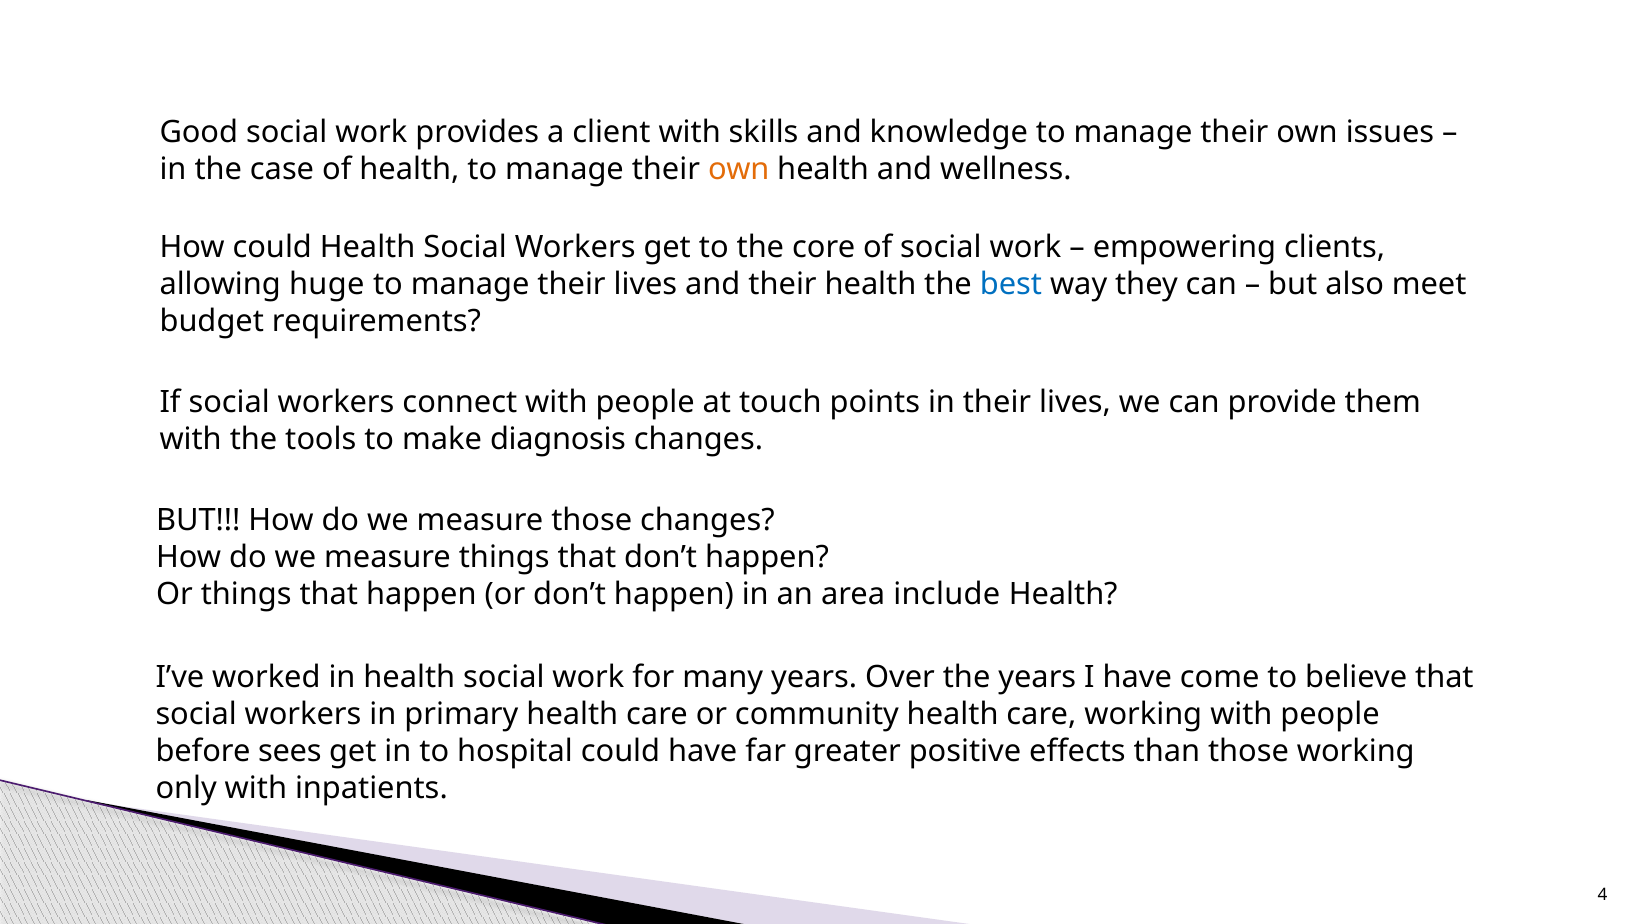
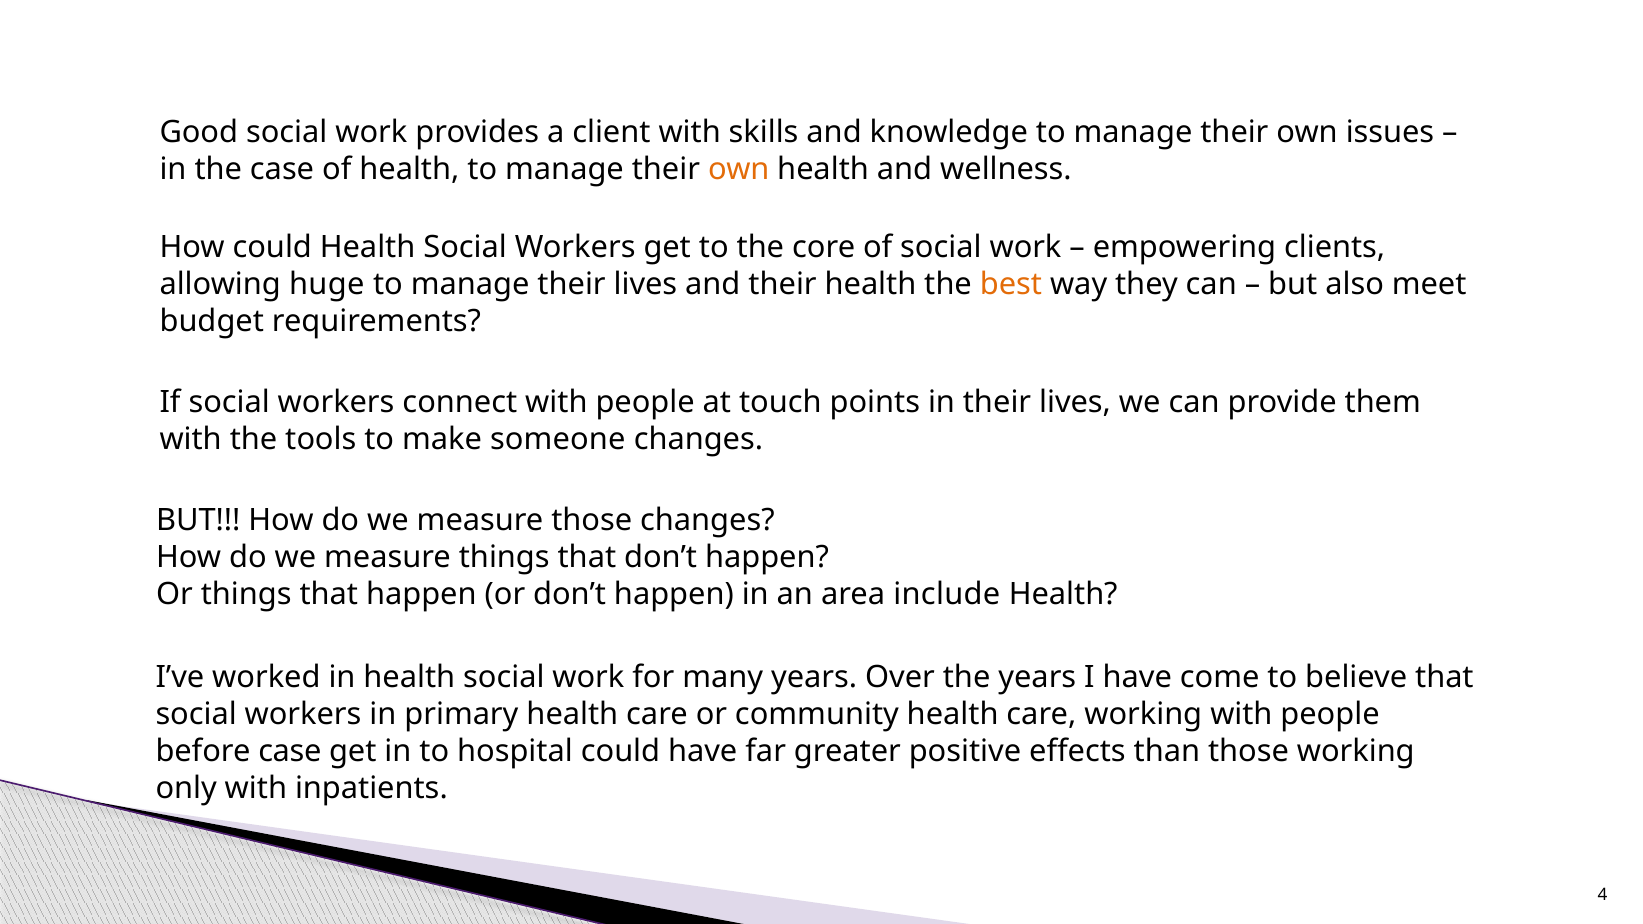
best colour: blue -> orange
diagnosis: diagnosis -> someone
before sees: sees -> case
